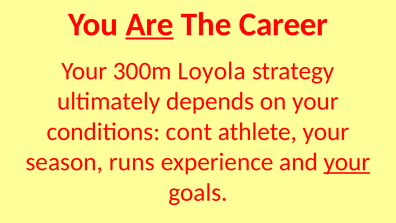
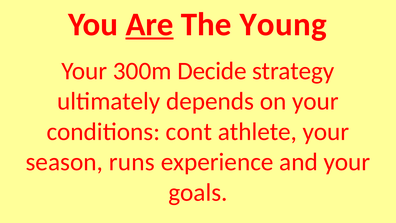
Career: Career -> Young
Loyola: Loyola -> Decide
your at (347, 162) underline: present -> none
